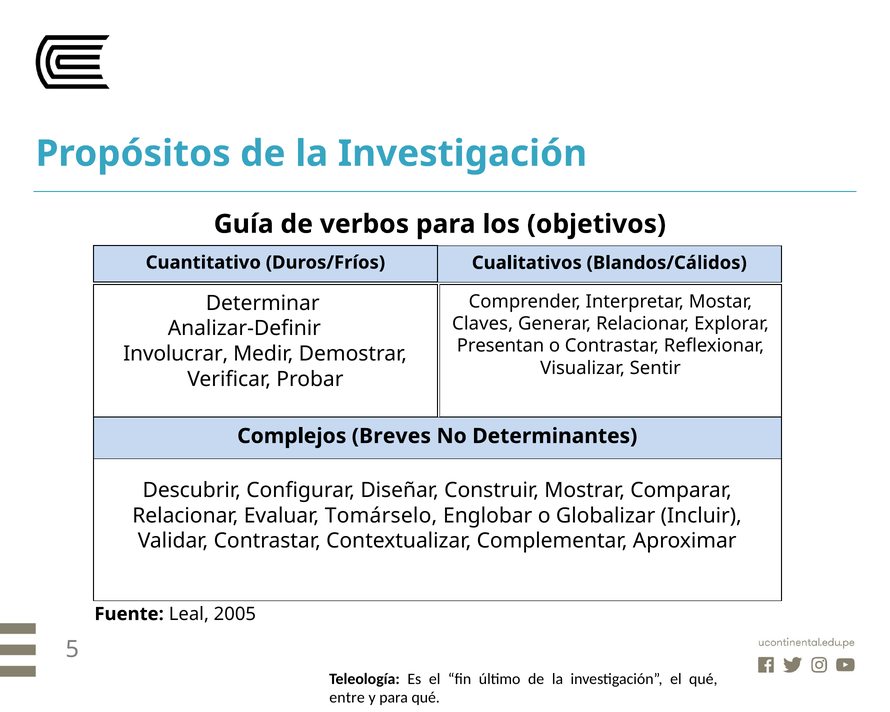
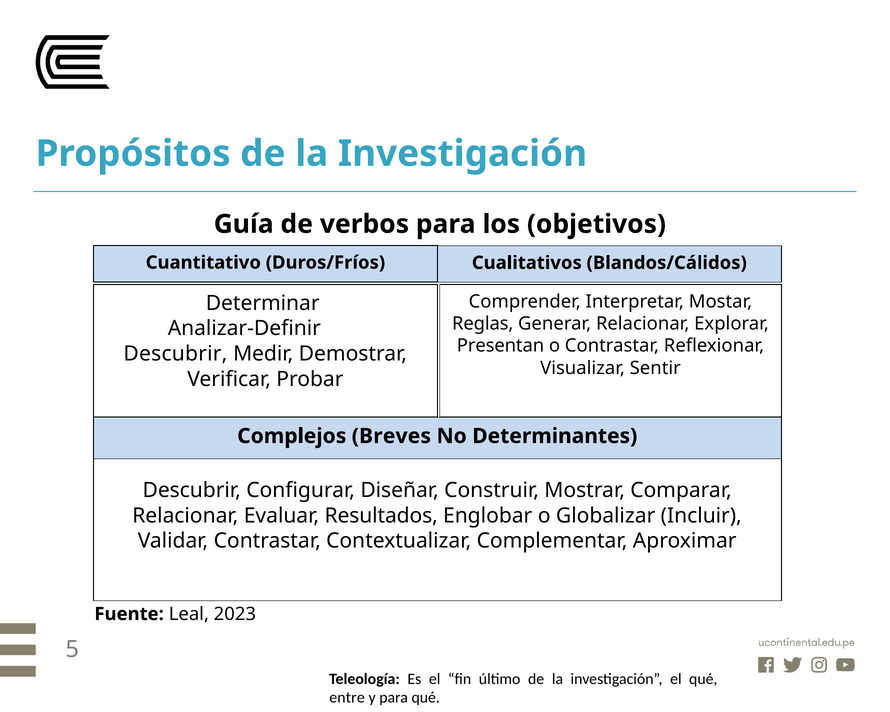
Claves: Claves -> Reglas
Involucrar at (176, 354): Involucrar -> Descubrir
Tomárselo: Tomárselo -> Resultados
2005: 2005 -> 2023
